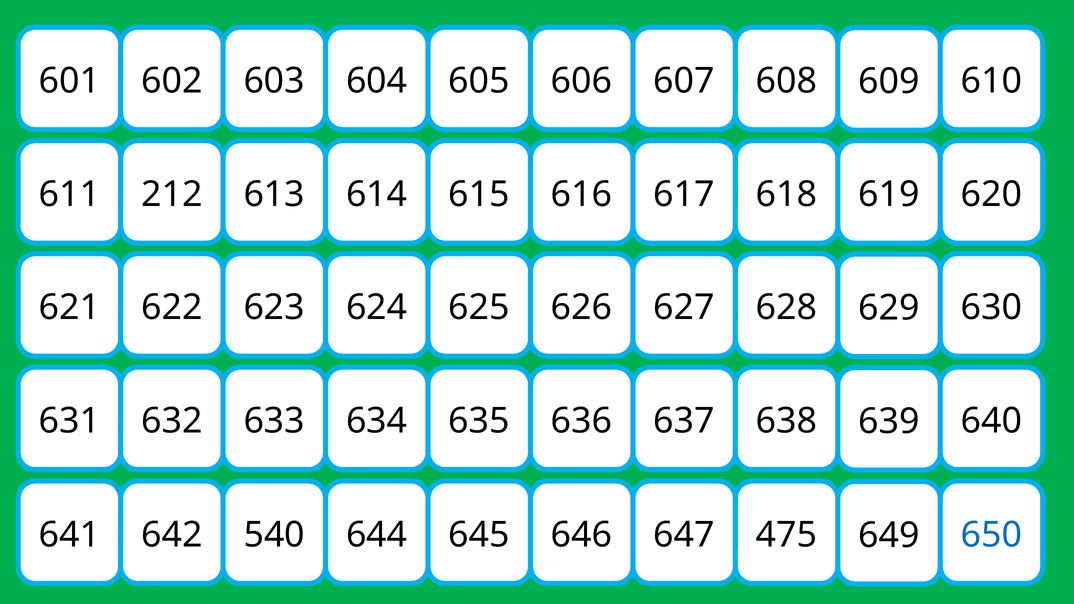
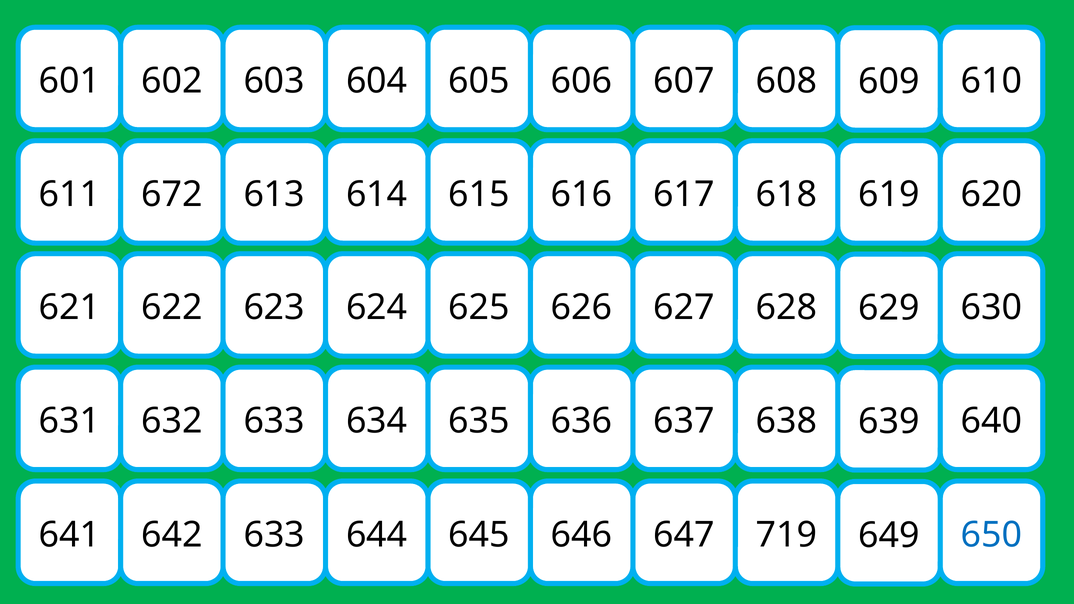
212: 212 -> 672
642 540: 540 -> 633
475: 475 -> 719
